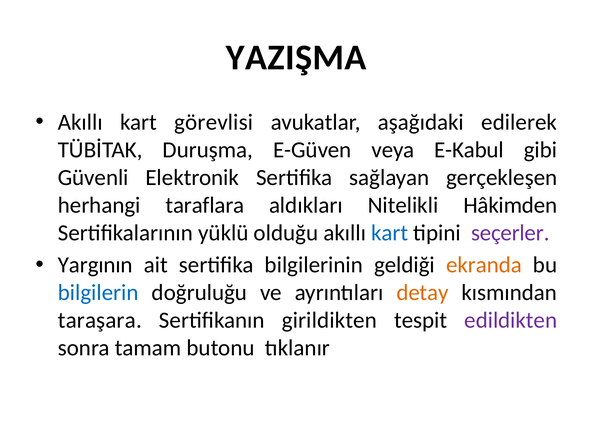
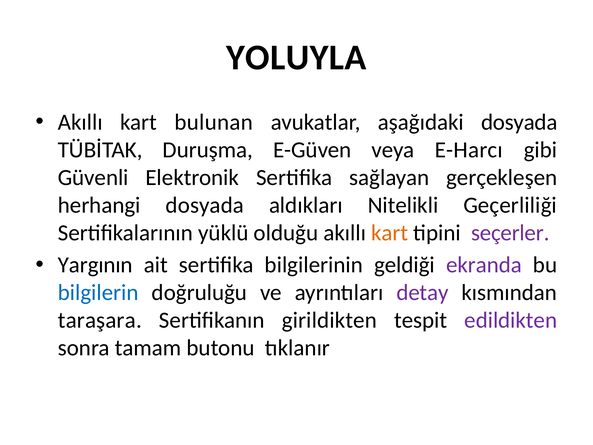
YAZIŞMA: YAZIŞMA -> YOLUYLA
görevlisi: görevlisi -> bulunan
aşağıdaki edilerek: edilerek -> dosyada
E-Kabul: E-Kabul -> E-Harcı
herhangi taraflara: taraflara -> dosyada
Hâkimden: Hâkimden -> Geçerliliği
kart at (390, 233) colour: blue -> orange
ekranda colour: orange -> purple
detay colour: orange -> purple
